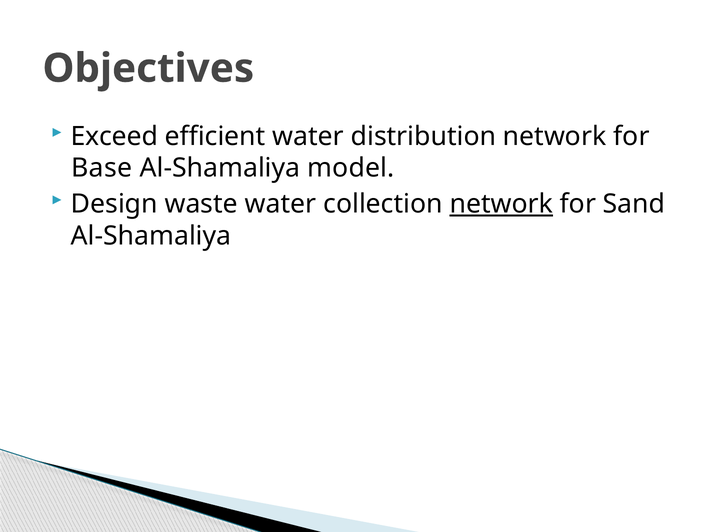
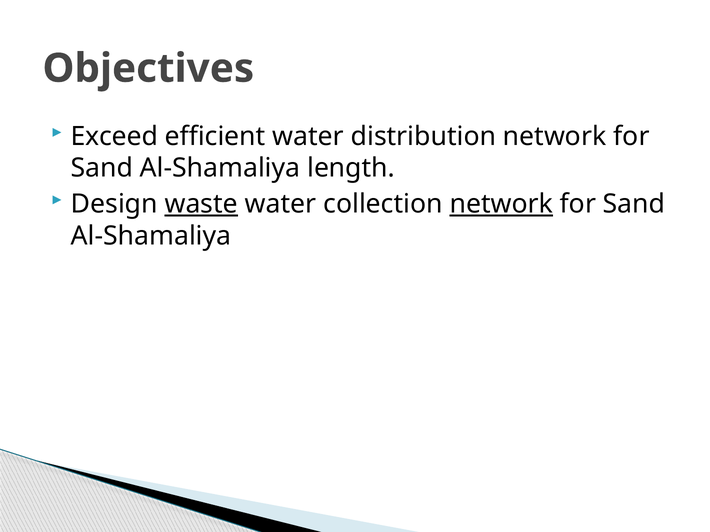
Base at (102, 168): Base -> Sand
model: model -> length
waste underline: none -> present
